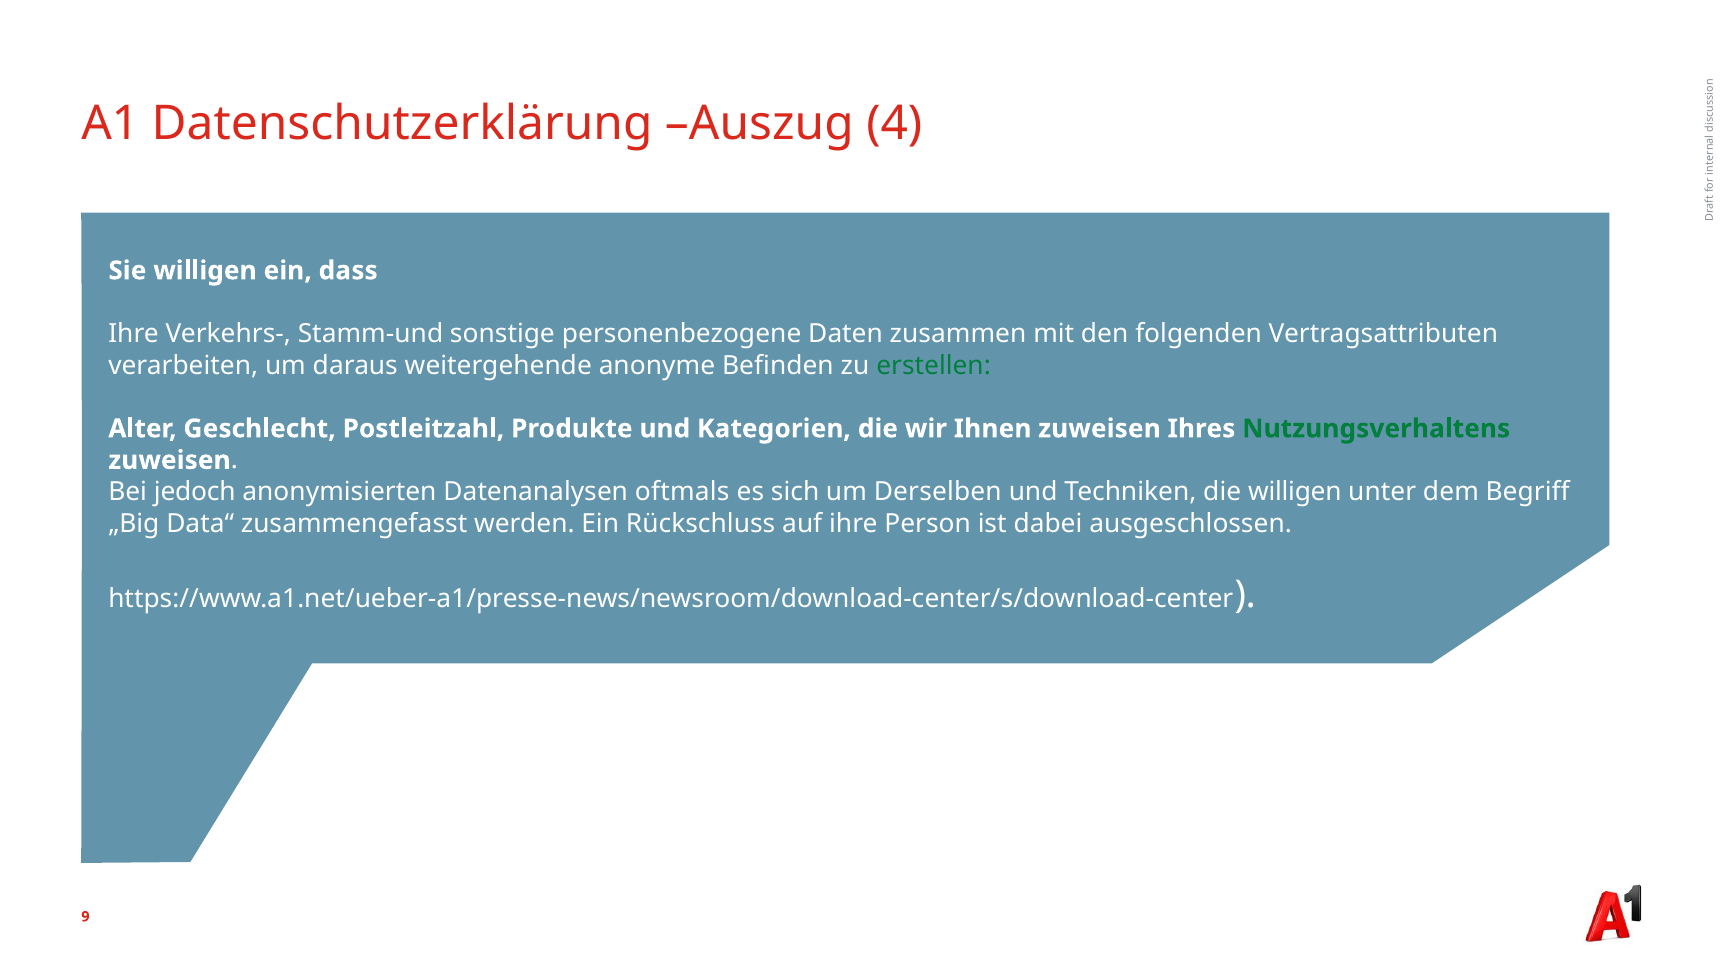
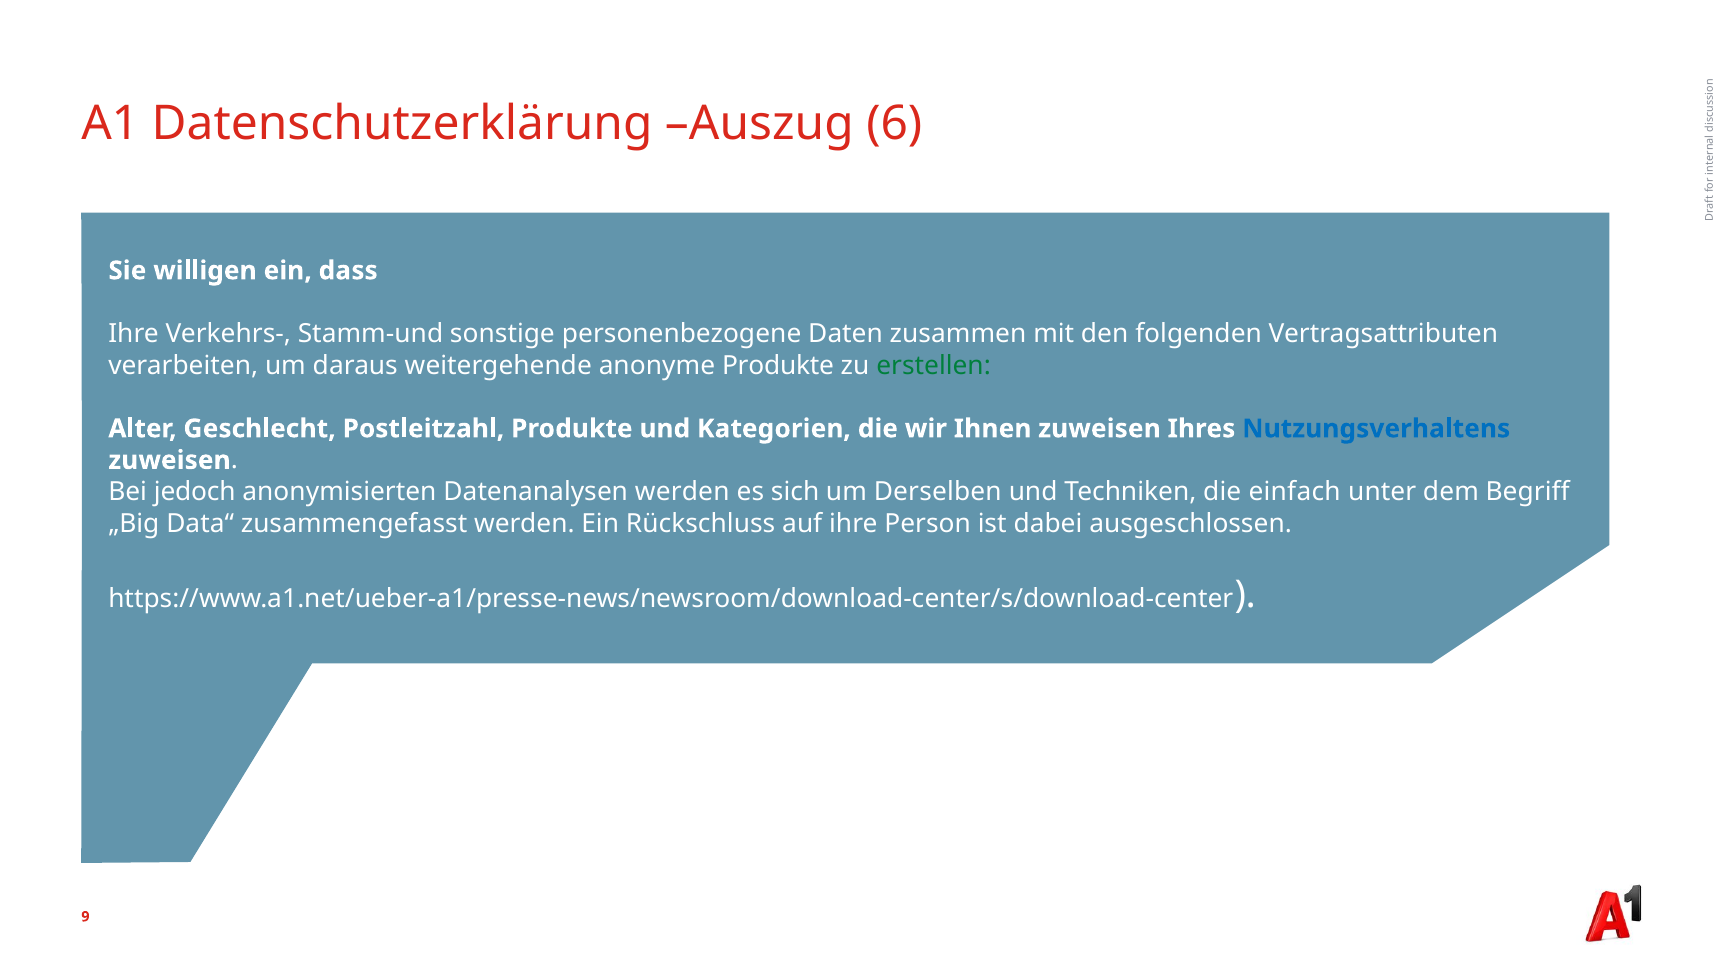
4: 4 -> 6
anonyme Befinden: Befinden -> Produkte
Nutzungsverhaltens colour: green -> blue
Datenanalysen oftmals: oftmals -> werden
die willigen: willigen -> einfach
